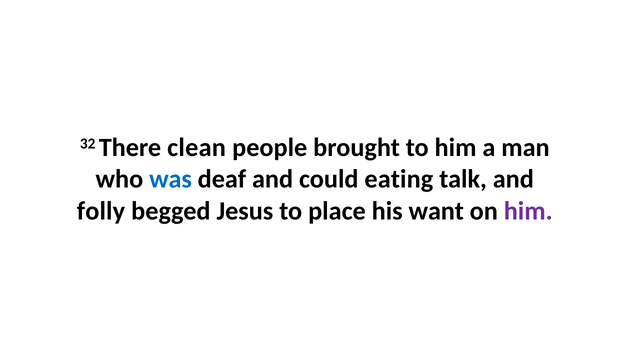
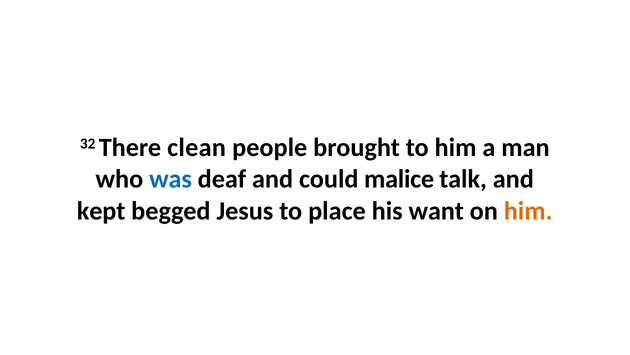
eating: eating -> malice
folly: folly -> kept
him at (528, 211) colour: purple -> orange
